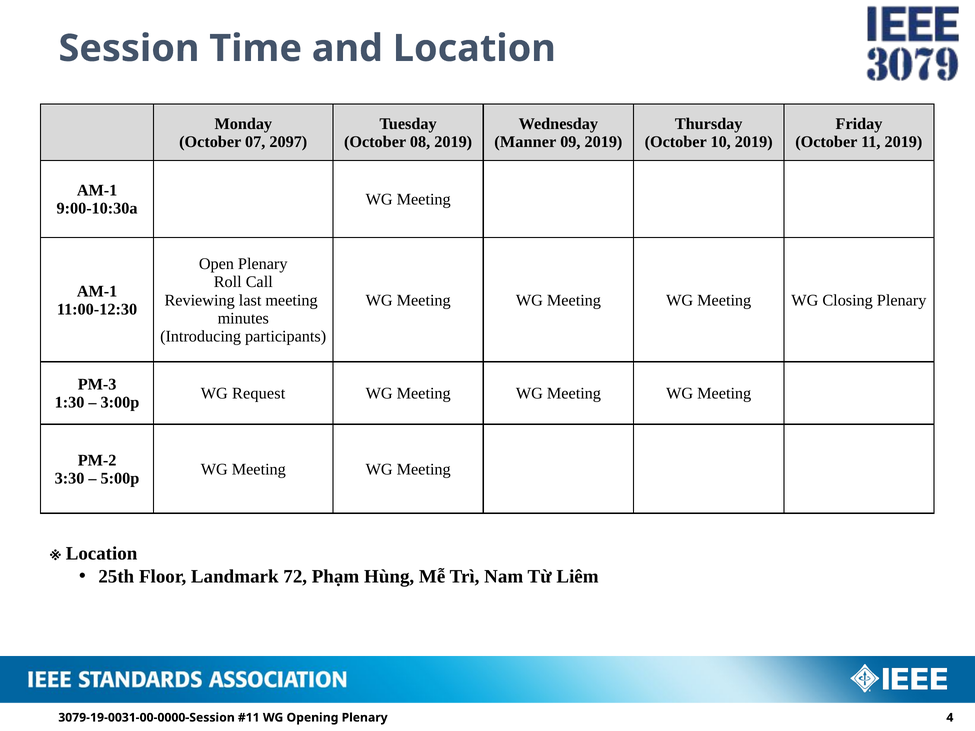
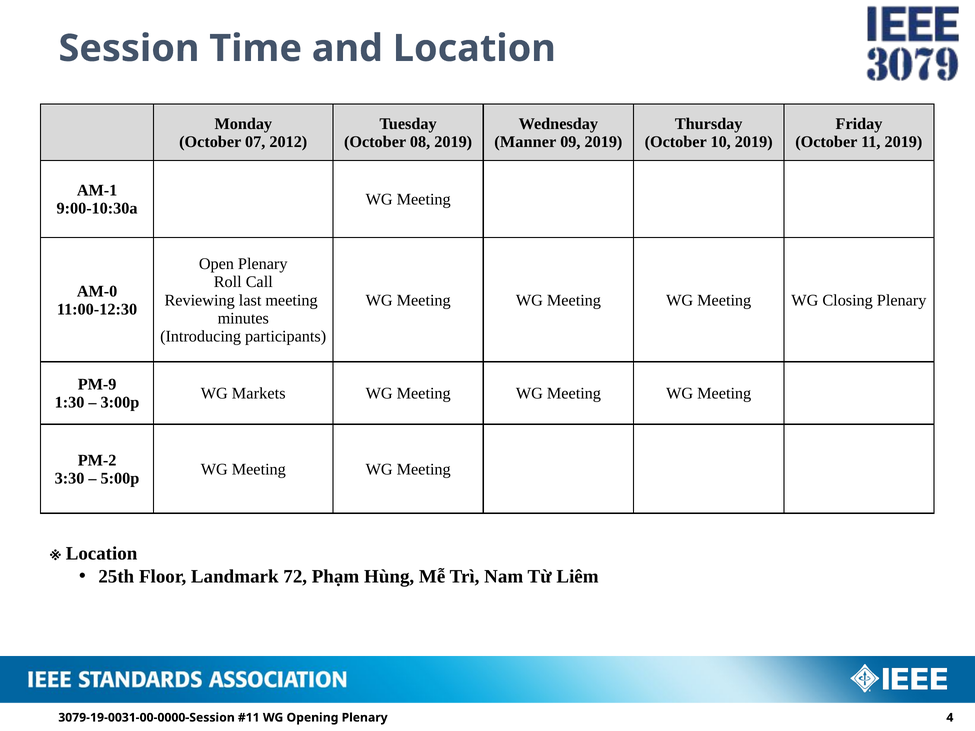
2097: 2097 -> 2012
AM-1 at (97, 291): AM-1 -> AM-0
PM-3: PM-3 -> PM-9
Request: Request -> Markets
